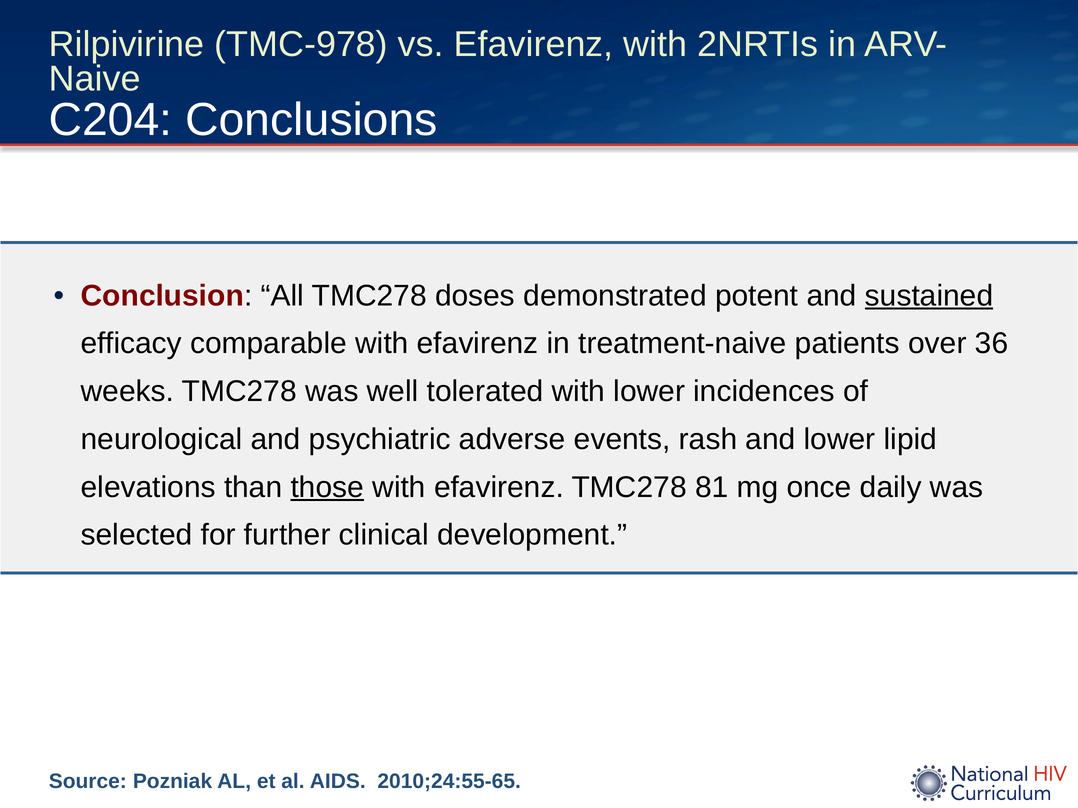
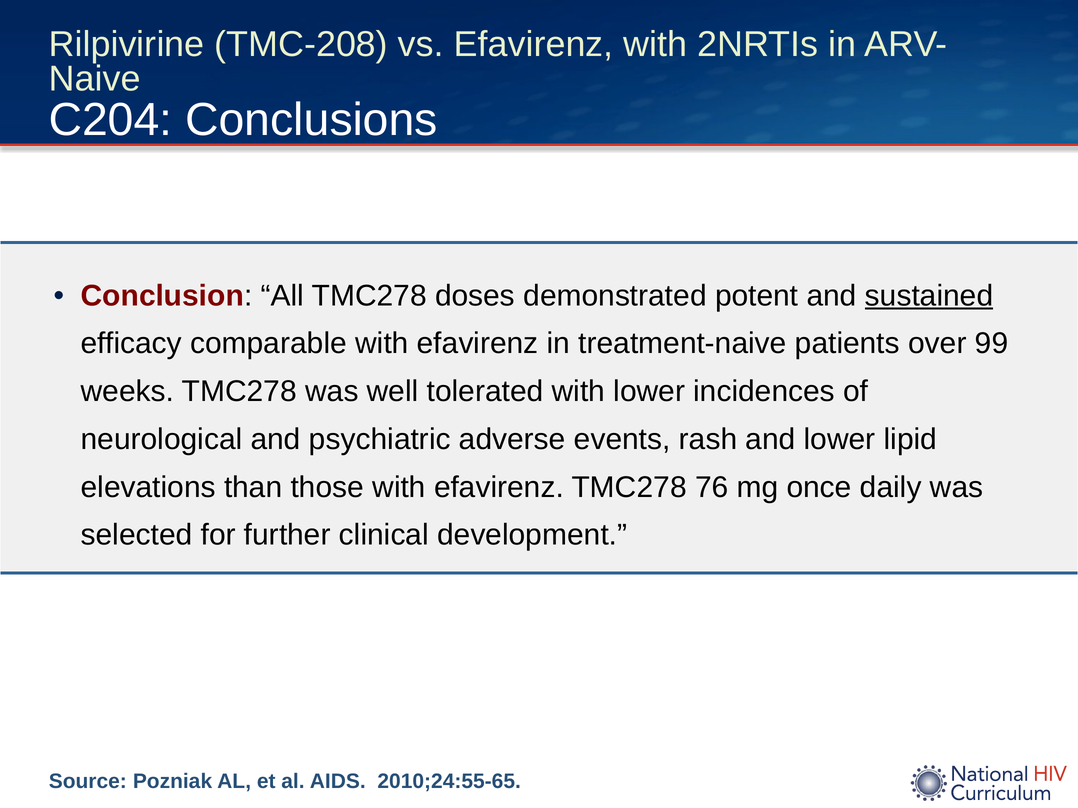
TMC-978: TMC-978 -> TMC-208
36: 36 -> 99
those underline: present -> none
81: 81 -> 76
